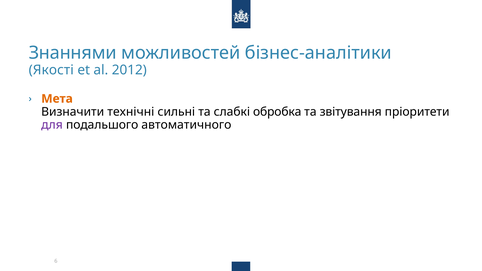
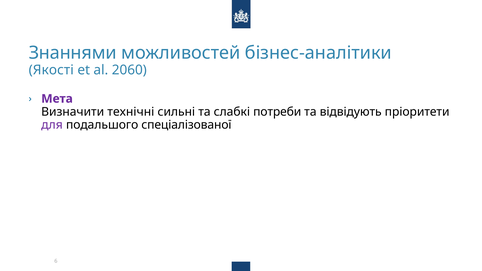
2012: 2012 -> 2060
Мета colour: orange -> purple
обробка: обробка -> потреби
звітування: звітування -> відвідують
автоматичного: автоматичного -> спеціалізованої
